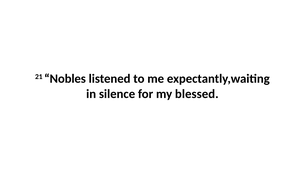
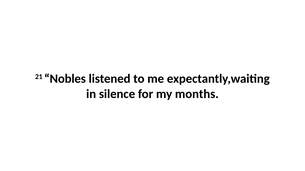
blessed: blessed -> months
